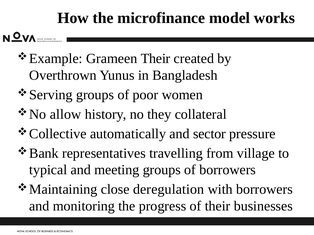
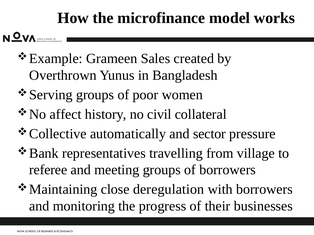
Grameen Their: Their -> Sales
allow: allow -> affect
they: they -> civil
typical: typical -> referee
